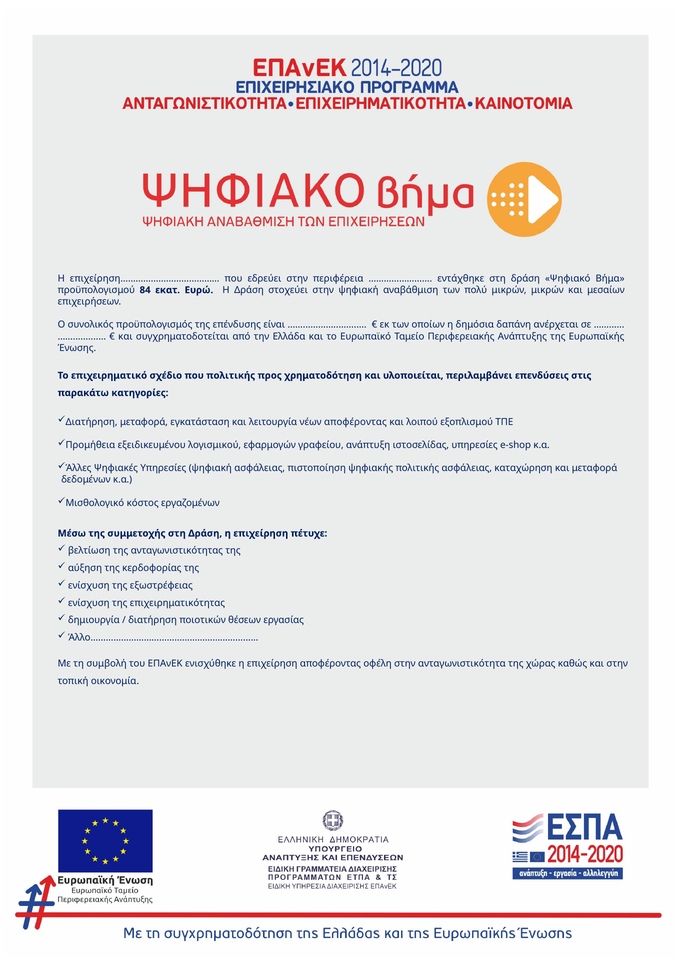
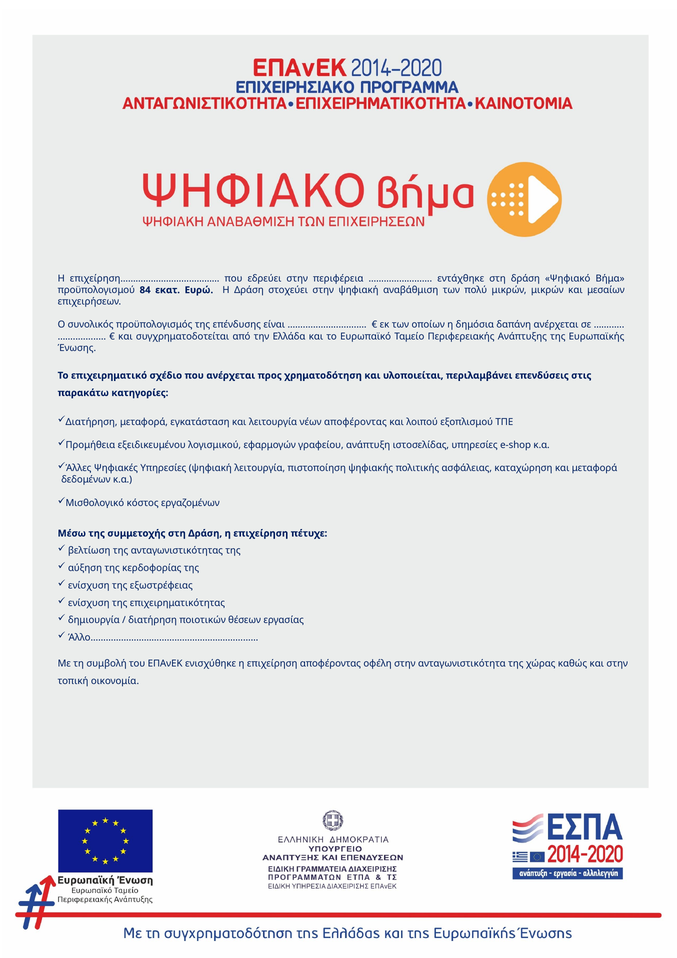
που πολιτικής: πολιτικής -> ανέρχεται
ψηφιακή ασφάλειας: ασφάλειας -> λειτουργία
